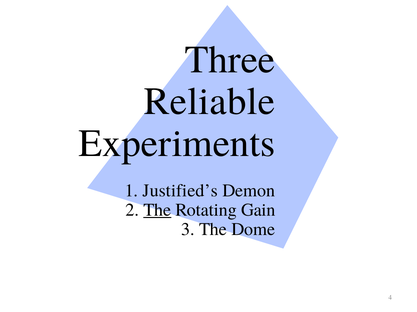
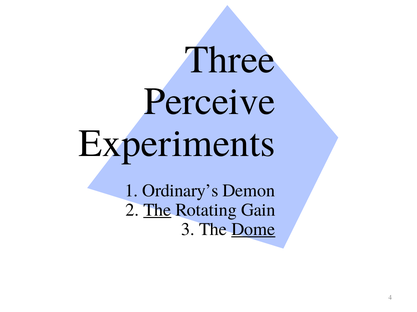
Reliable: Reliable -> Perceive
Justified’s: Justified’s -> Ordinary’s
Dome underline: none -> present
